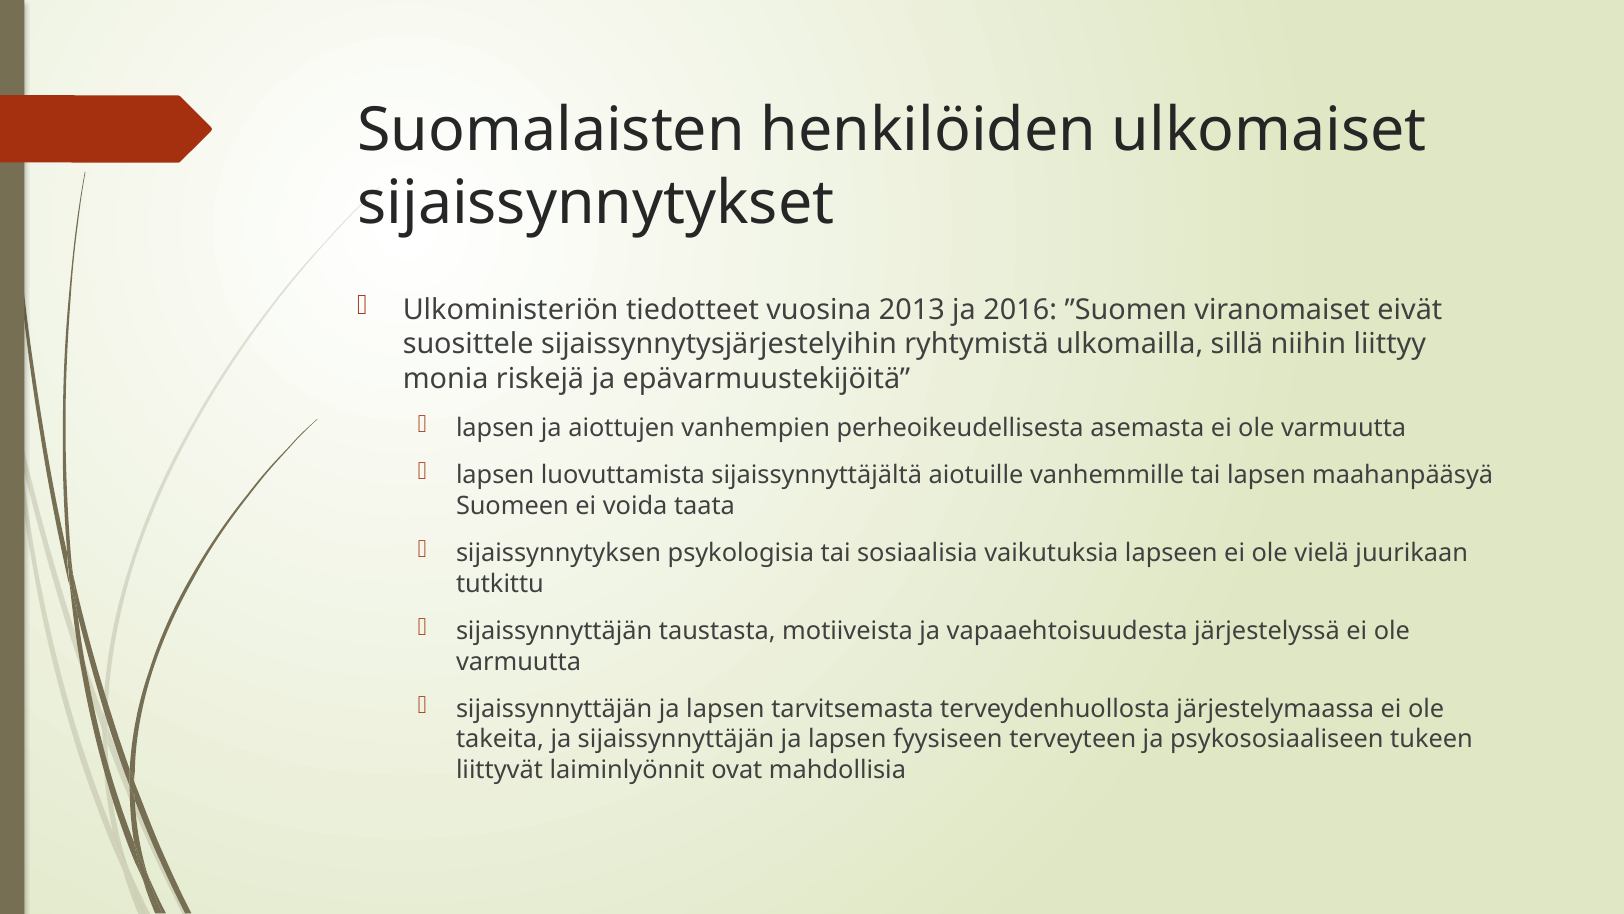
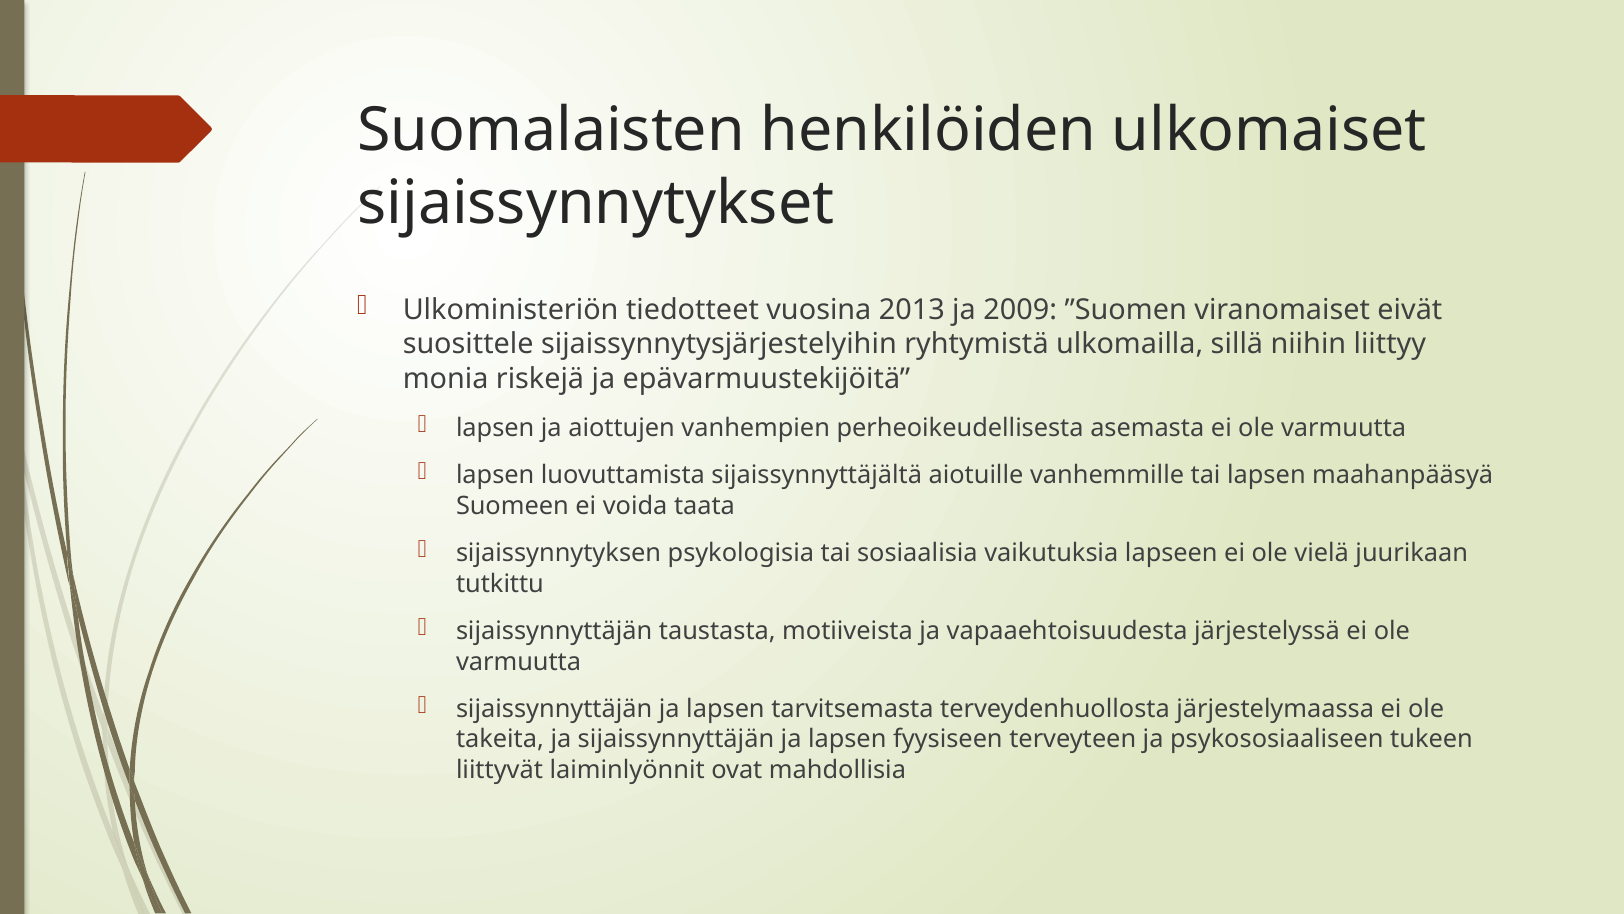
2016: 2016 -> 2009
